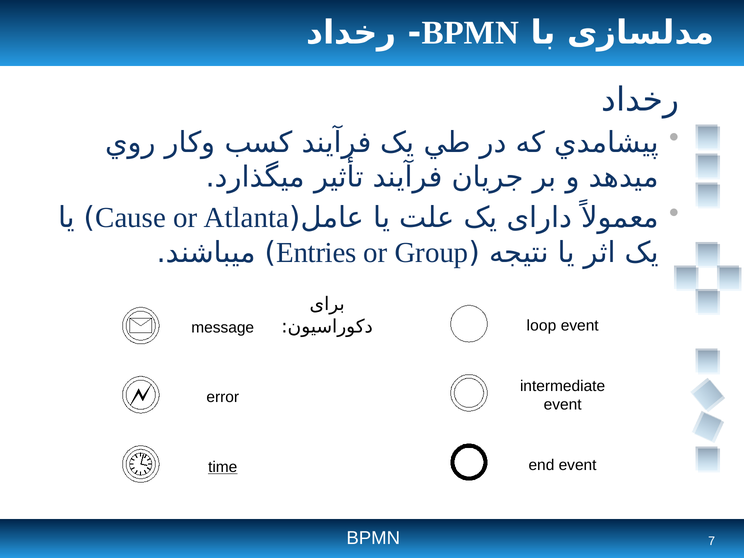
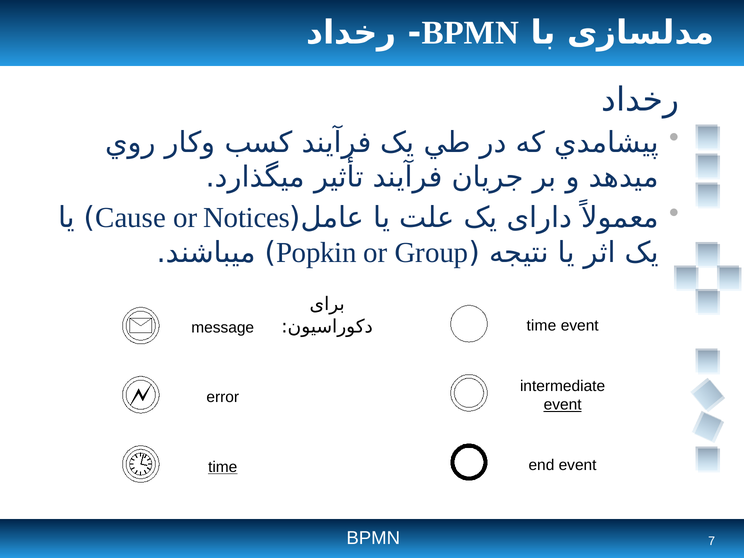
Atlanta: Atlanta -> Notices
Entries: Entries -> Popkin
loop at (541, 326): loop -> time
event at (563, 405) underline: none -> present
